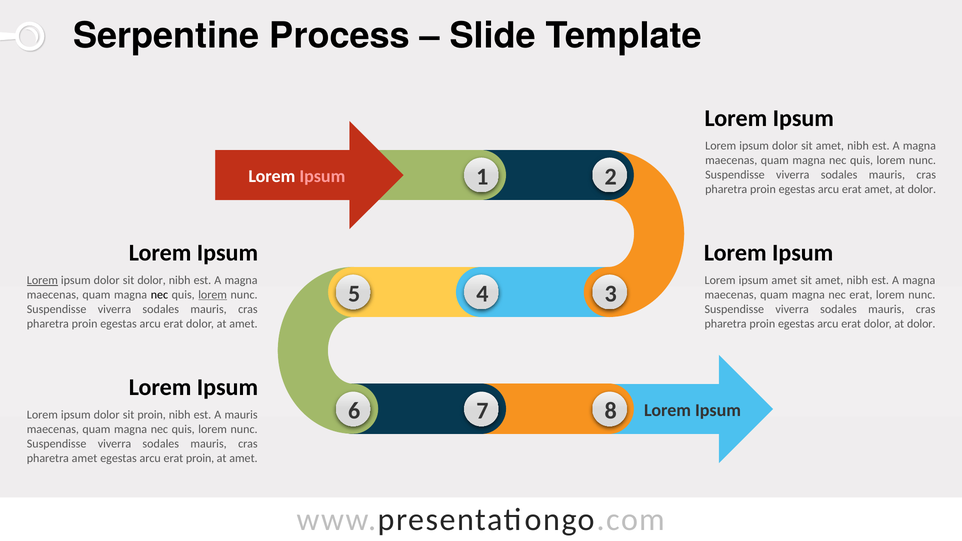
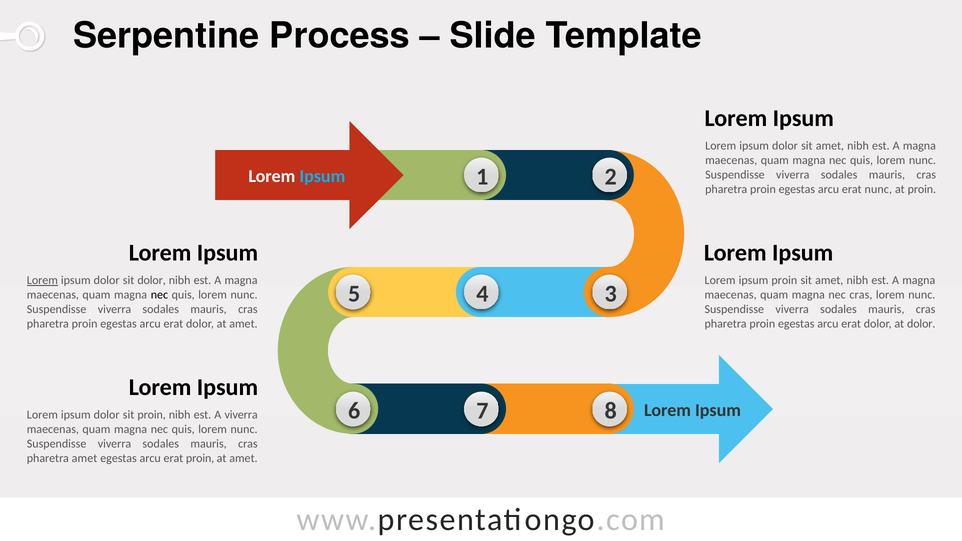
Ipsum at (322, 176) colour: pink -> light blue
erat amet: amet -> nunc
dolor at (922, 189): dolor -> proin
ipsum amet: amet -> proin
lorem at (213, 295) underline: present -> none
nec erat: erat -> cras
A mauris: mauris -> viverra
